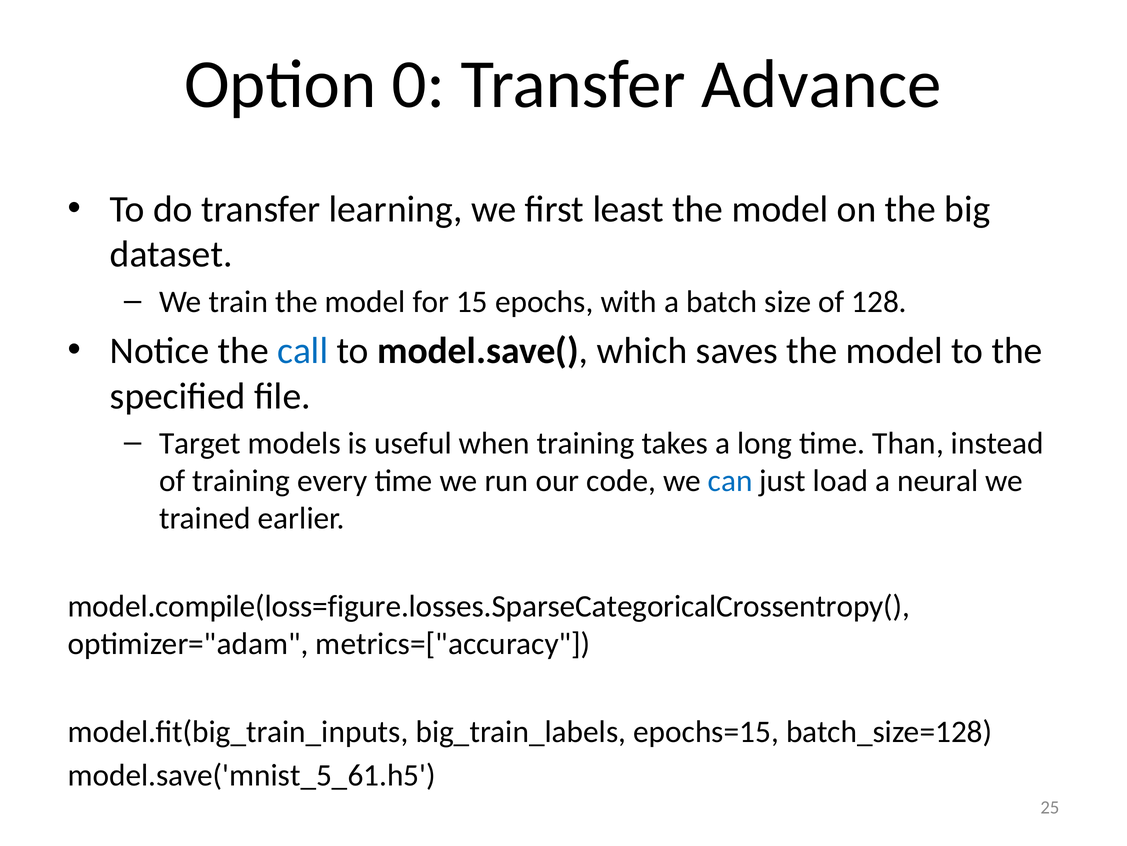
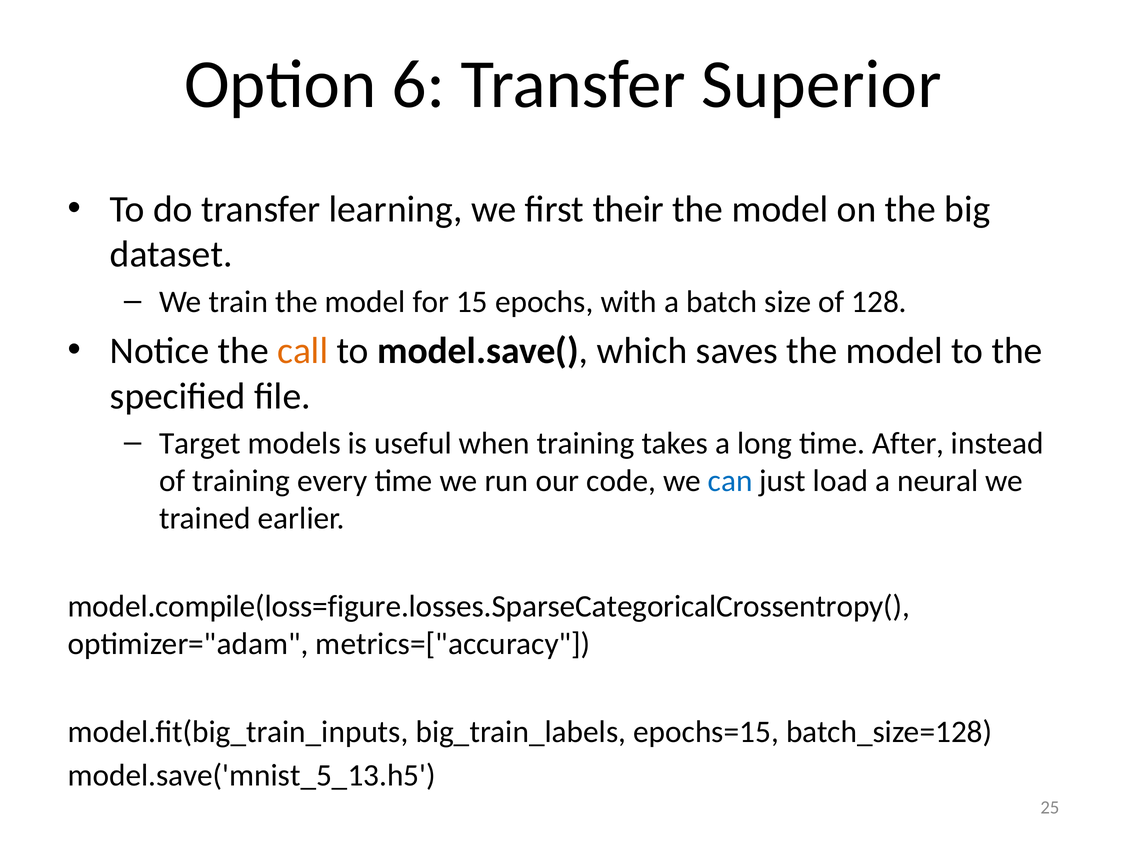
0: 0 -> 6
Advance: Advance -> Superior
least: least -> their
call colour: blue -> orange
Than: Than -> After
model.save('mnist_5_61.h5: model.save('mnist_5_61.h5 -> model.save('mnist_5_13.h5
